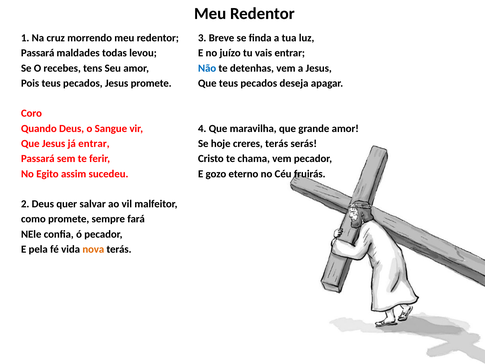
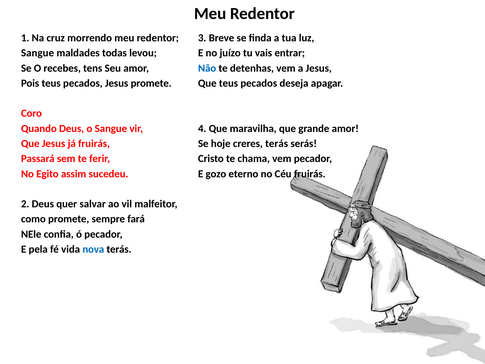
Passará at (38, 53): Passará -> Sangue
já entrar: entrar -> fruirás
nova colour: orange -> blue
